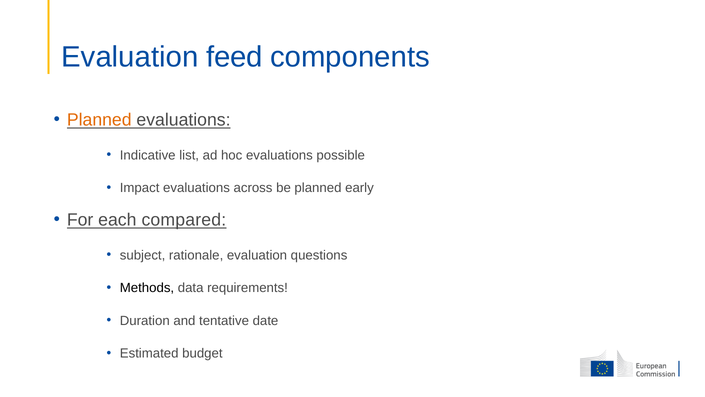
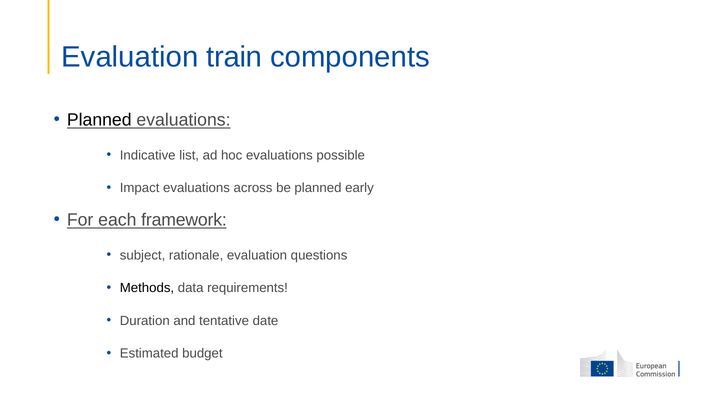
feed: feed -> train
Planned at (99, 120) colour: orange -> black
compared: compared -> framework
